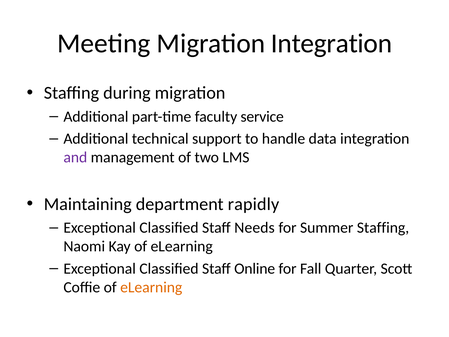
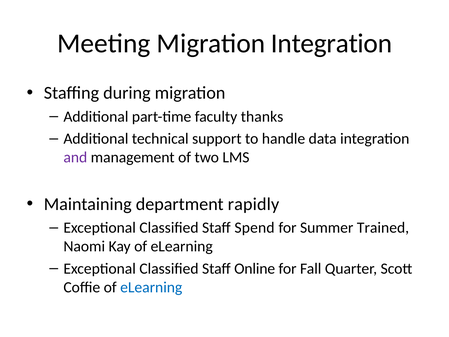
service: service -> thanks
Needs: Needs -> Spend
Summer Staffing: Staffing -> Trained
eLearning at (151, 287) colour: orange -> blue
